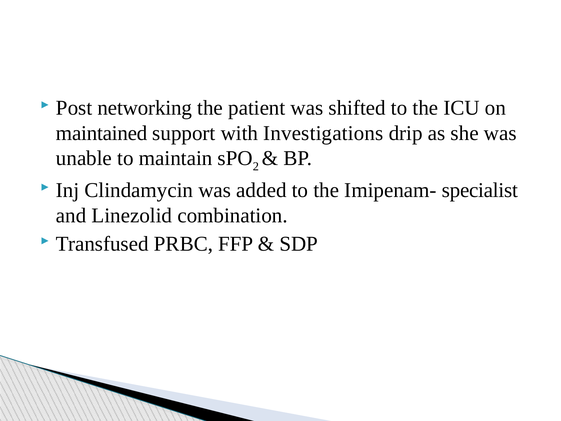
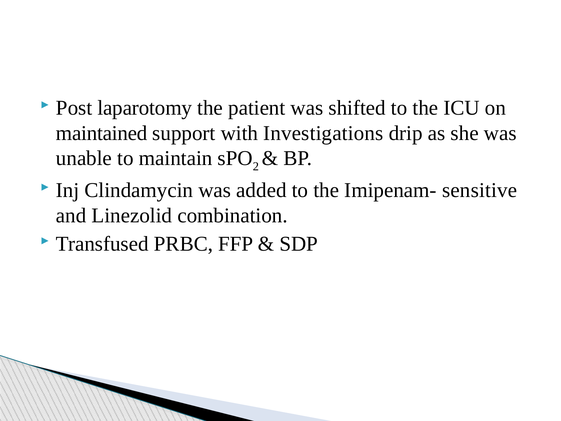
networking: networking -> laparotomy
specialist: specialist -> sensitive
